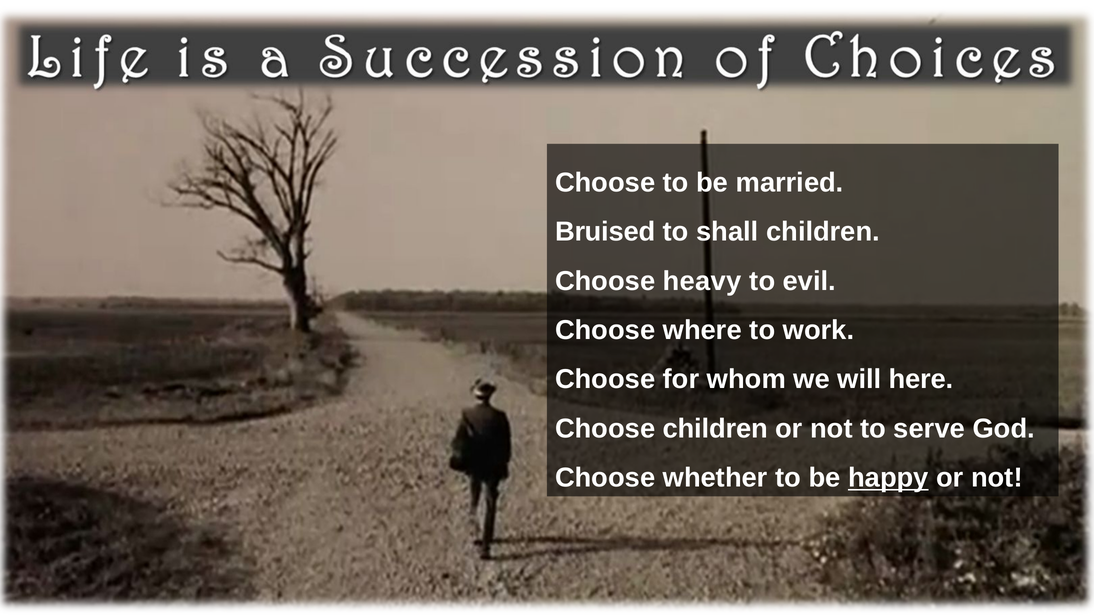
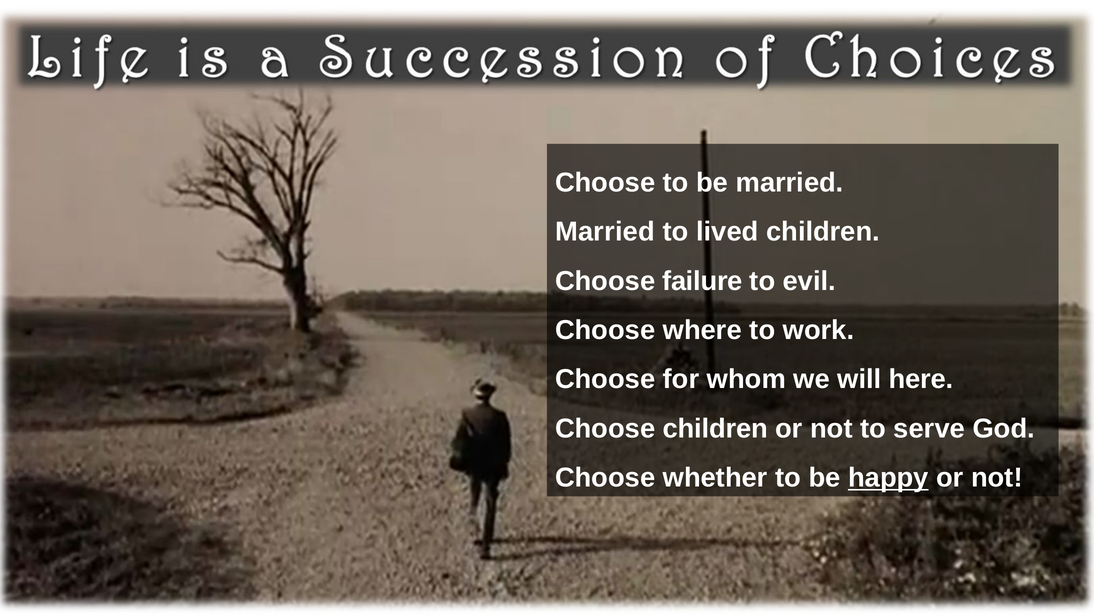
Bruised at (605, 232): Bruised -> Married
shall: shall -> lived
heavy: heavy -> failure
